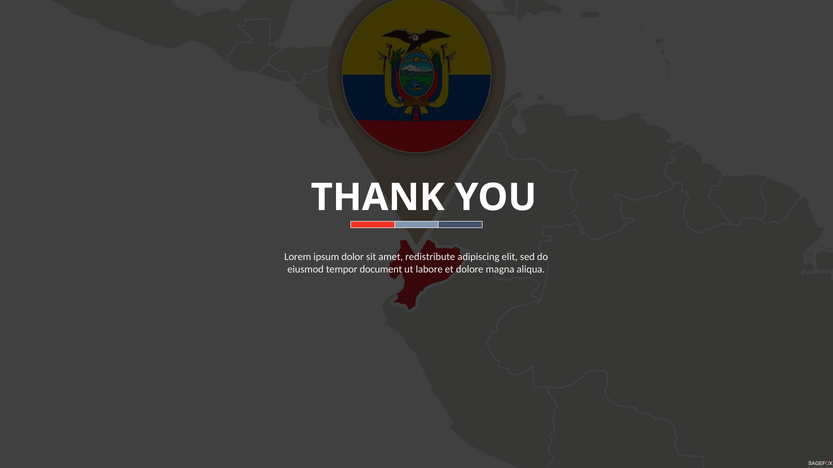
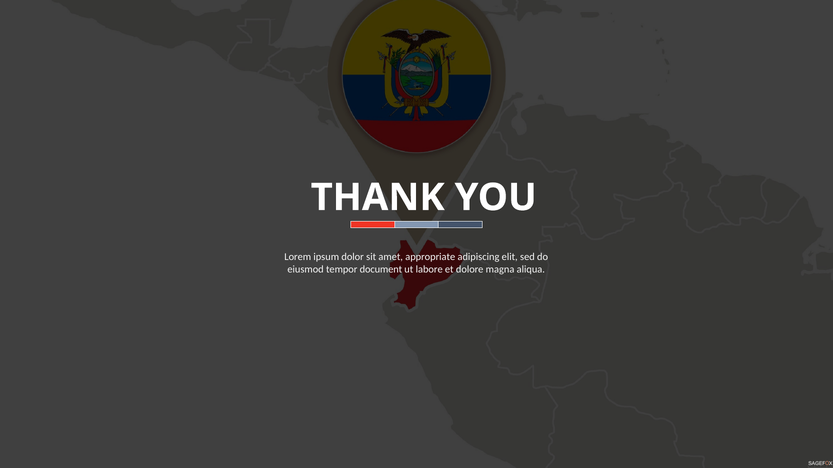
redistribute: redistribute -> appropriate
